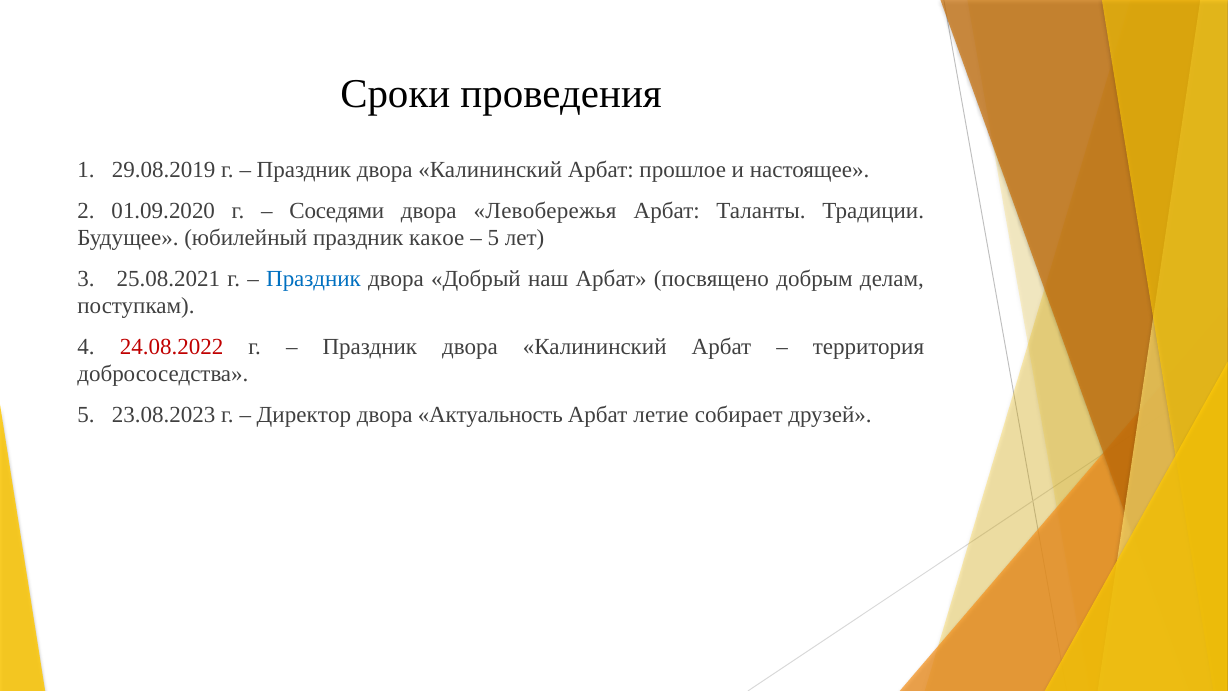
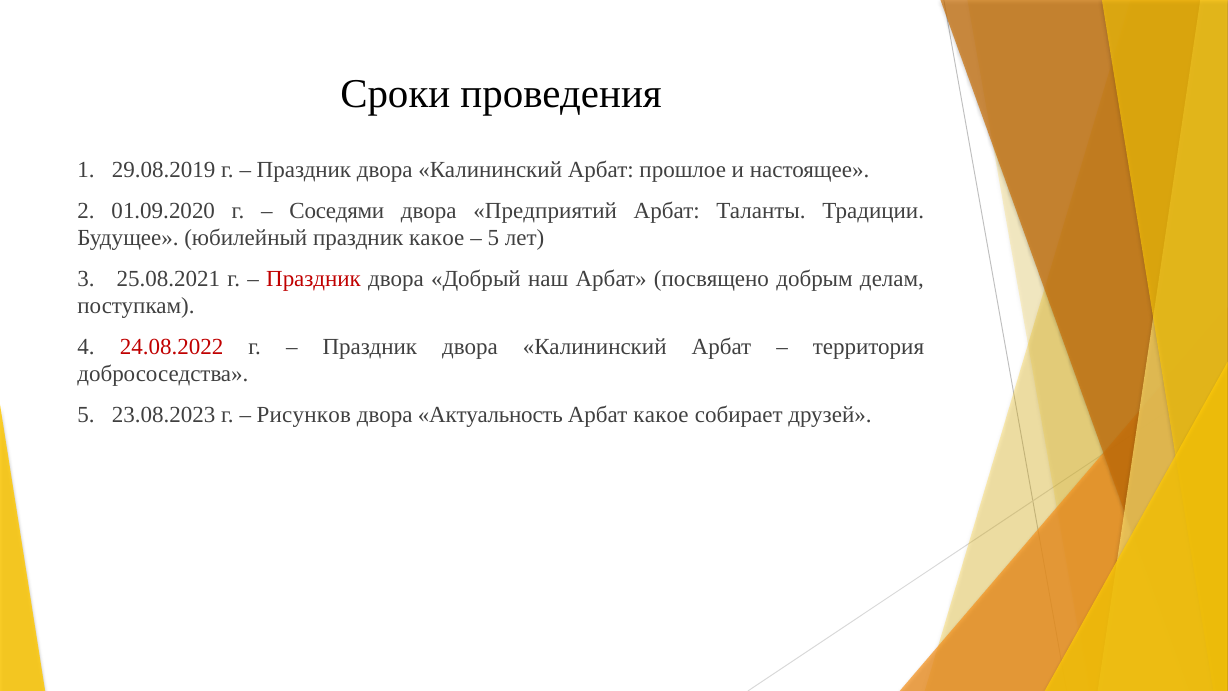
Левобережья: Левобережья -> Предприятий
Праздник at (313, 278) colour: blue -> red
Директор: Директор -> Рисунков
Арбат летие: летие -> какое
